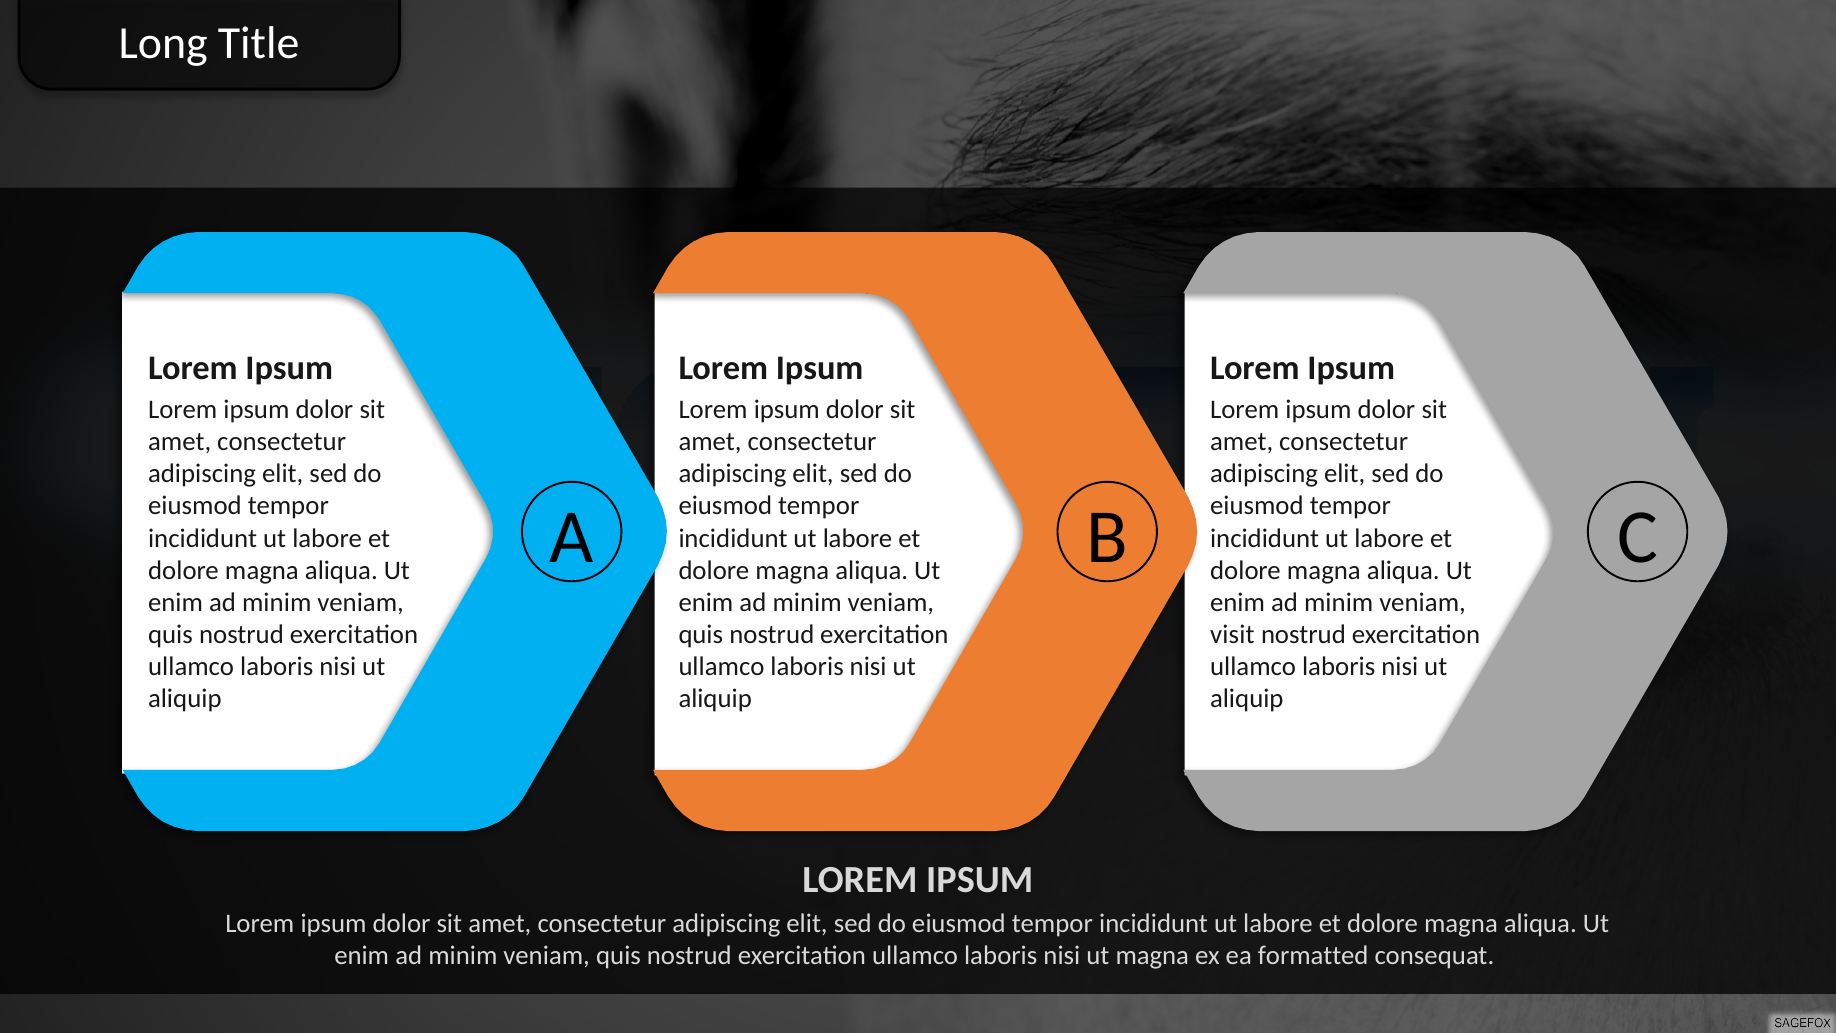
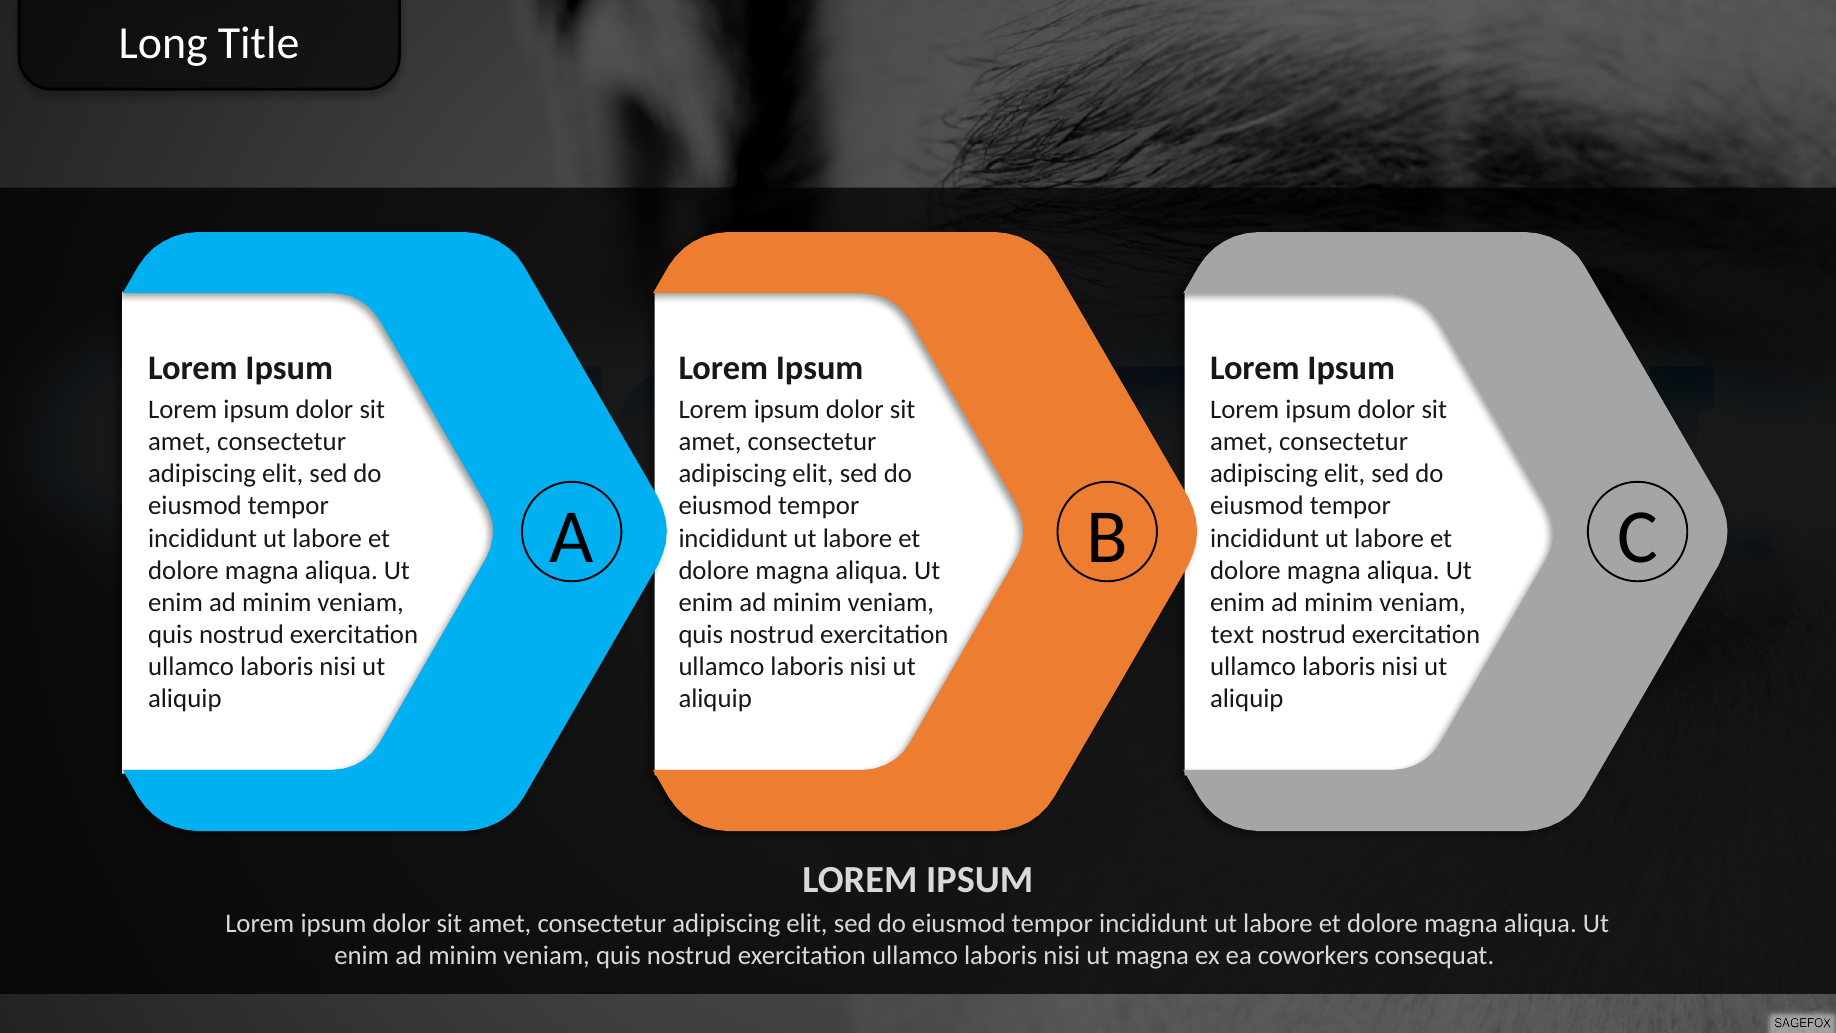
visit: visit -> text
formatted: formatted -> coworkers
